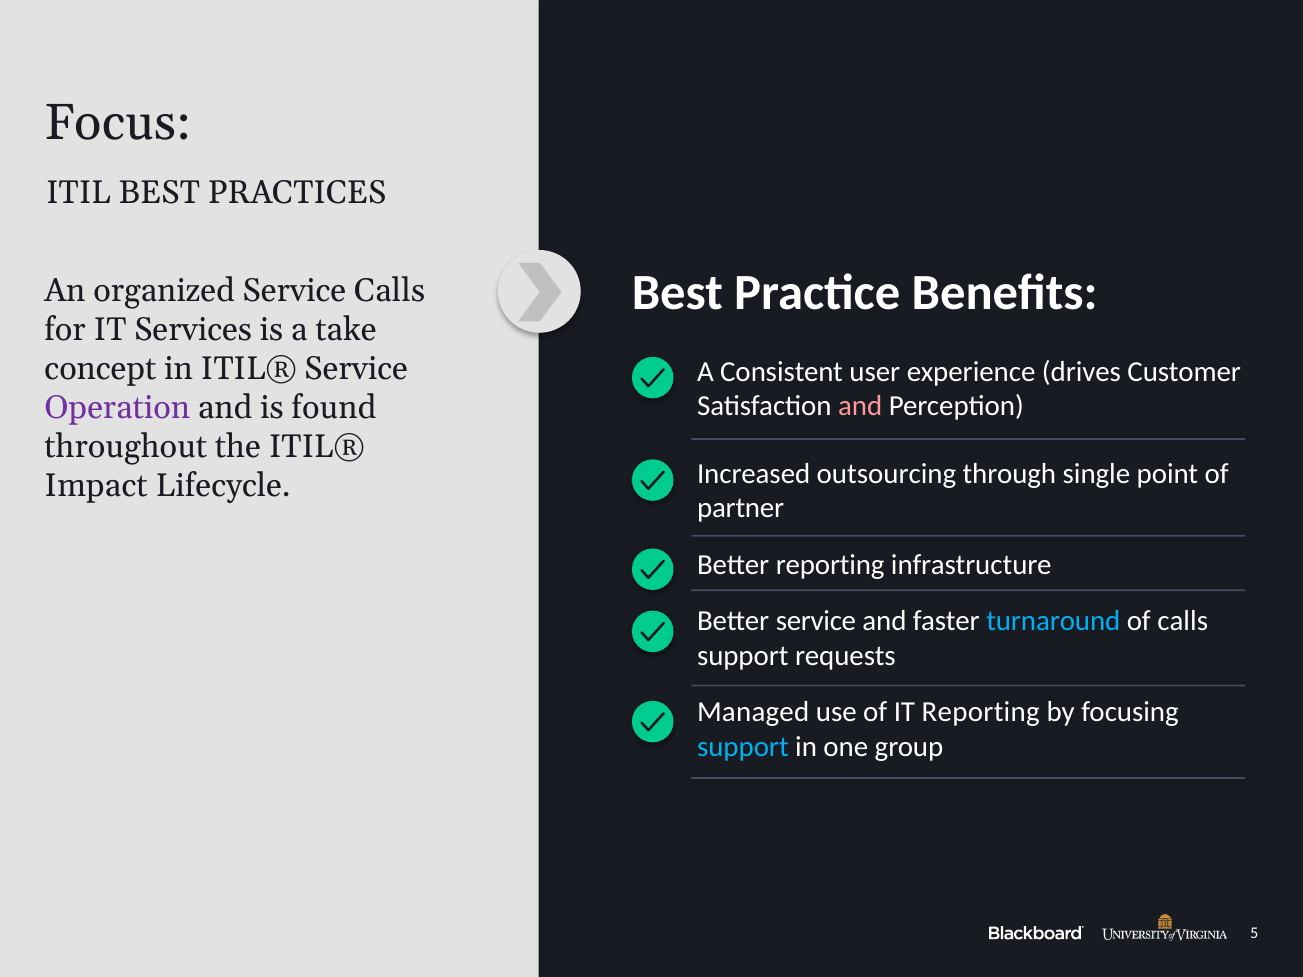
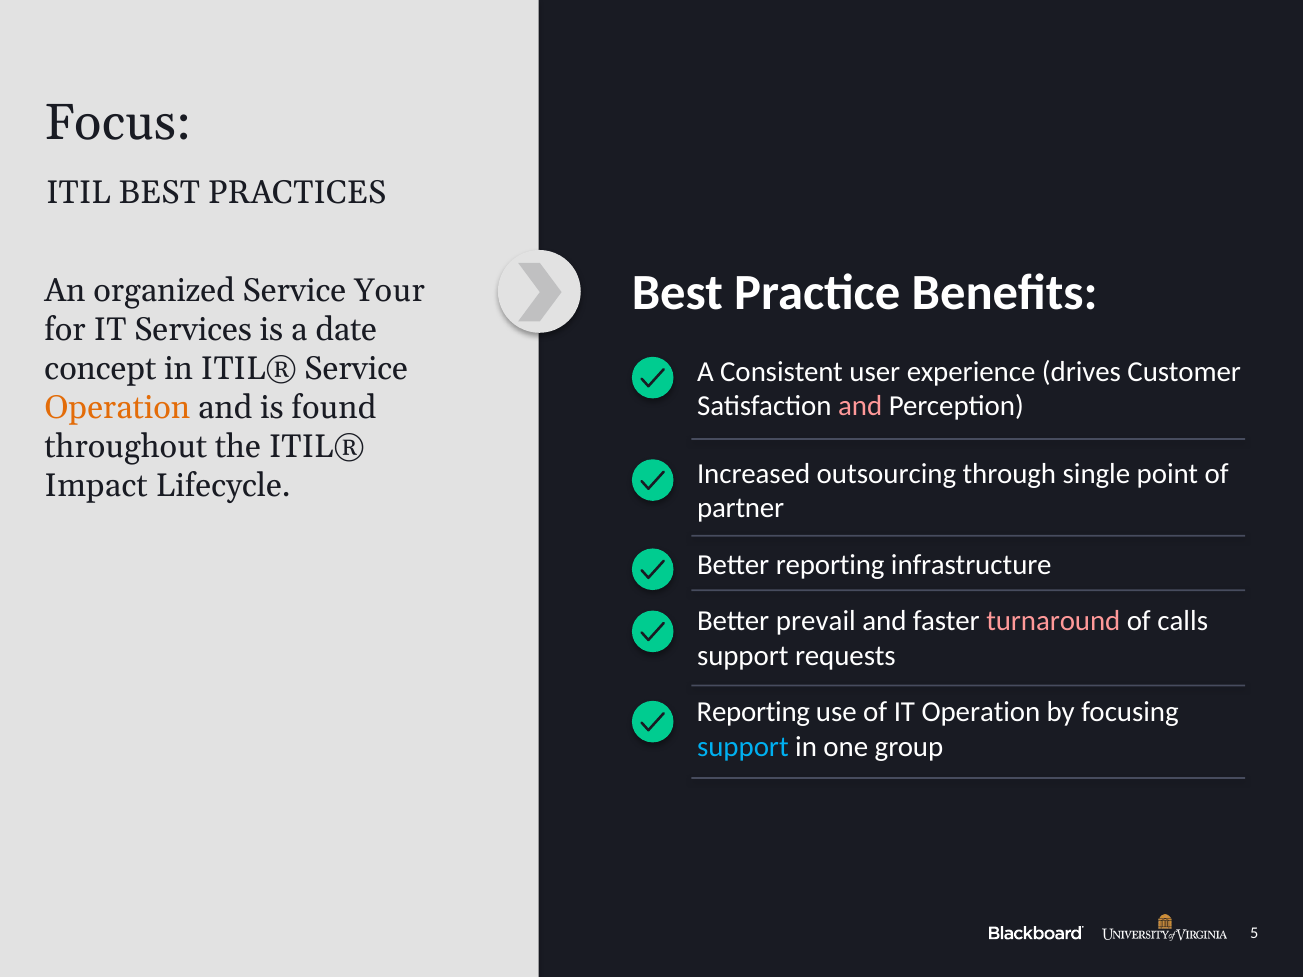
Service Calls: Calls -> Your
take: take -> date
Operation at (117, 408) colour: purple -> orange
Better service: service -> prevail
turnaround colour: light blue -> pink
Managed at (753, 713): Managed -> Reporting
IT Reporting: Reporting -> Operation
